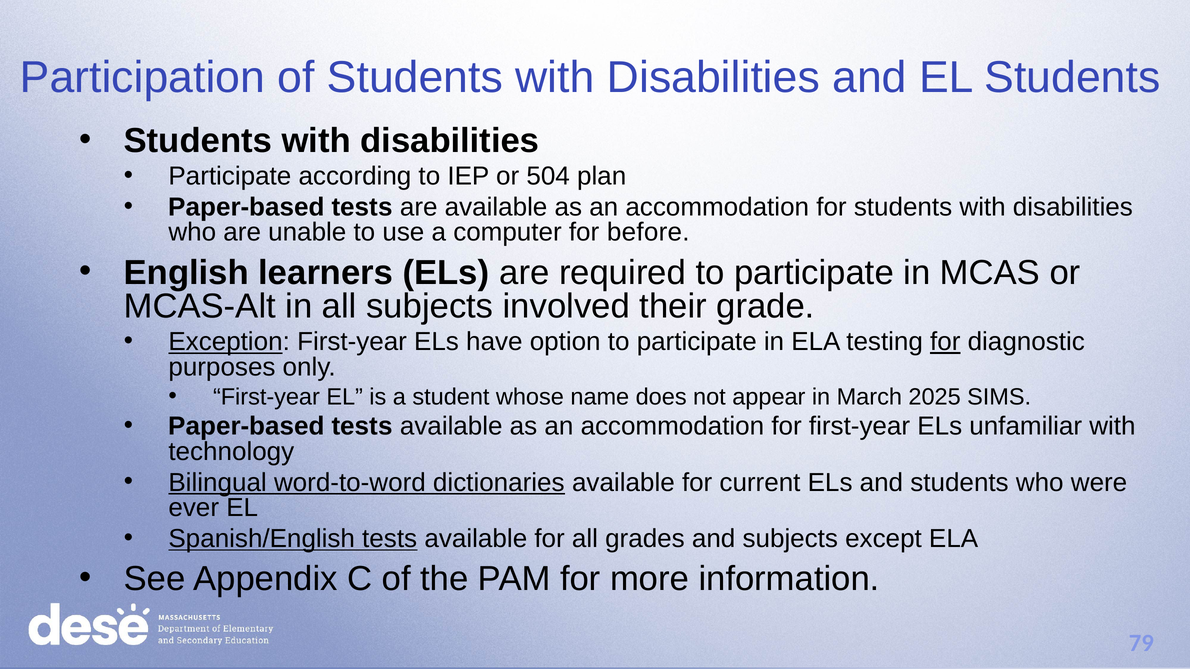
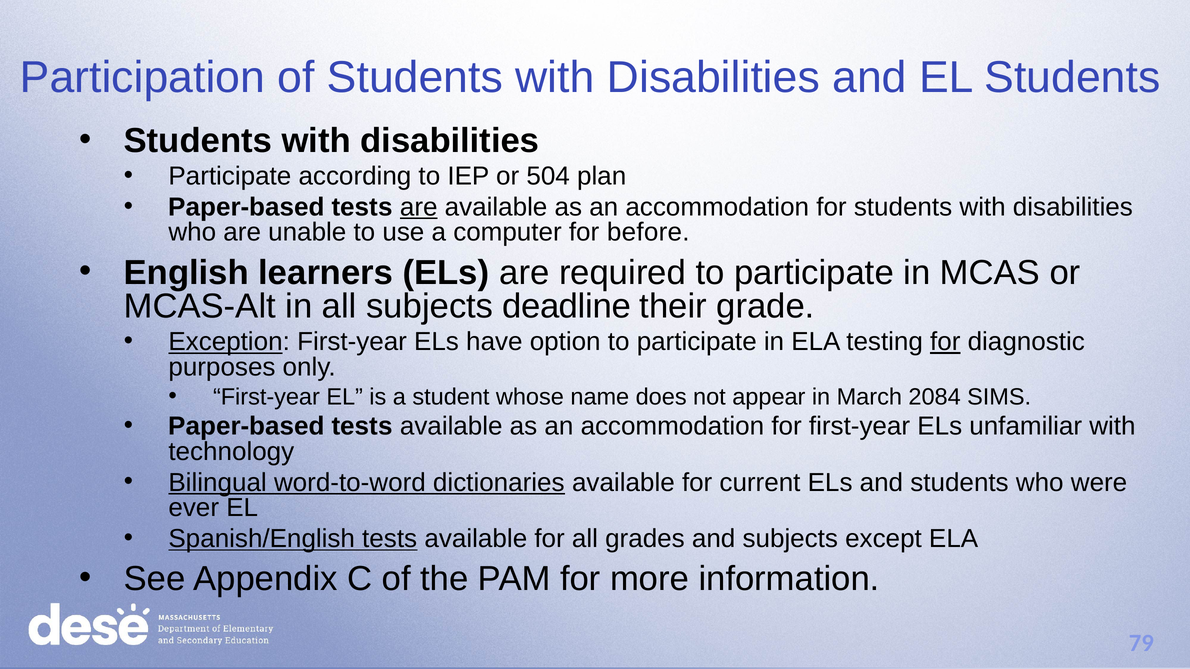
are at (419, 207) underline: none -> present
involved: involved -> deadline
2025: 2025 -> 2084
